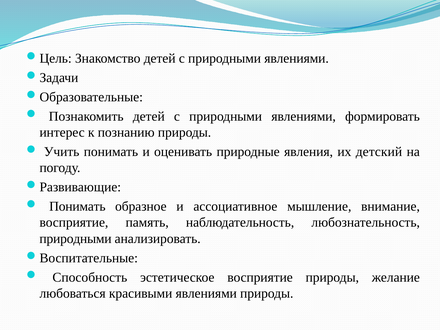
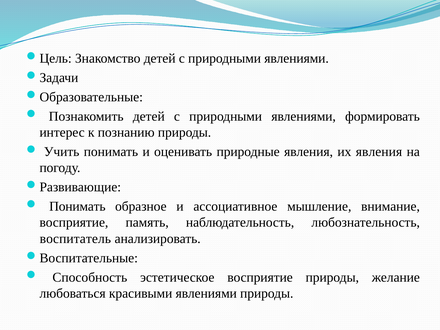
их детский: детский -> явления
природными at (76, 239): природными -> воспитатель
